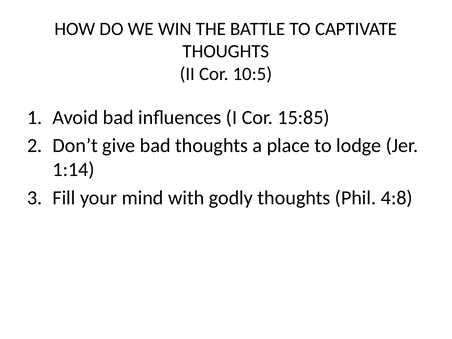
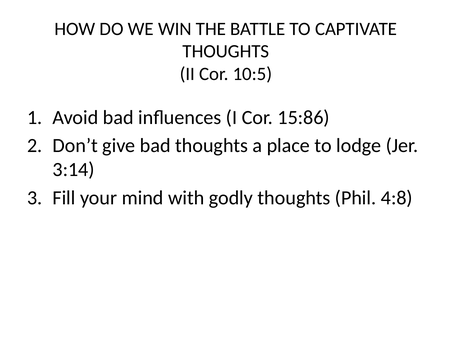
15:85: 15:85 -> 15:86
1:14: 1:14 -> 3:14
